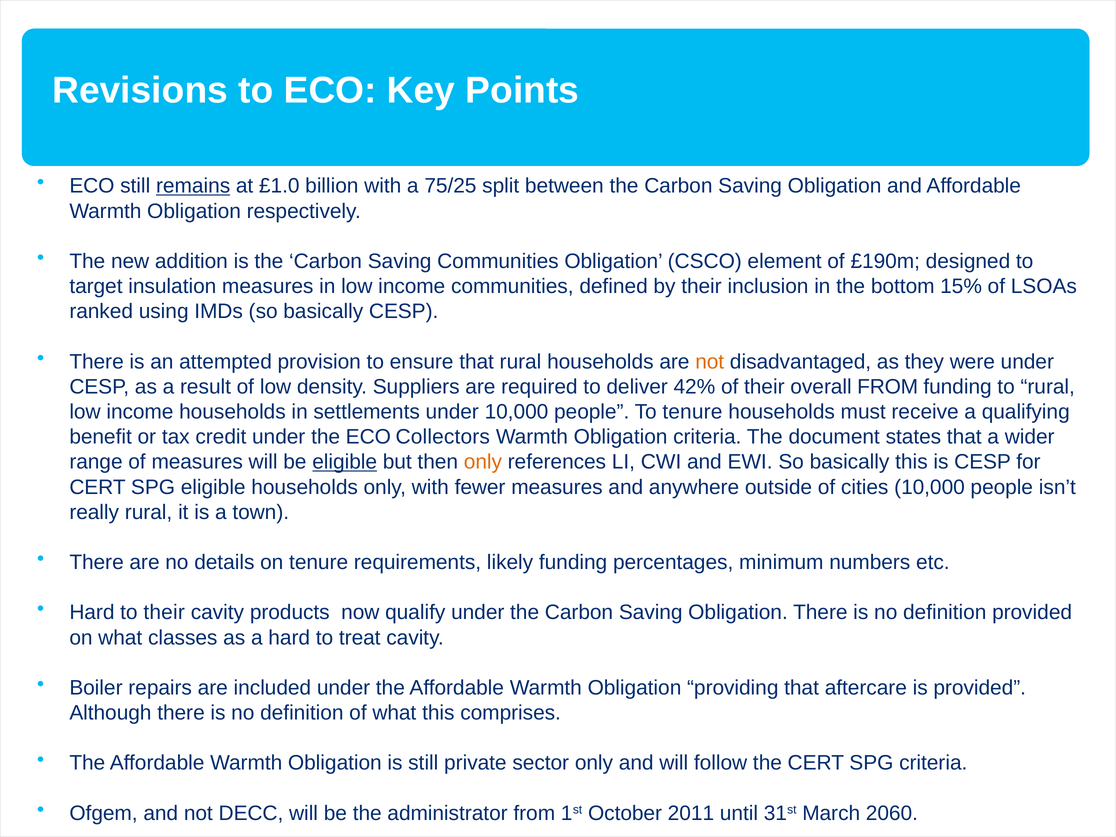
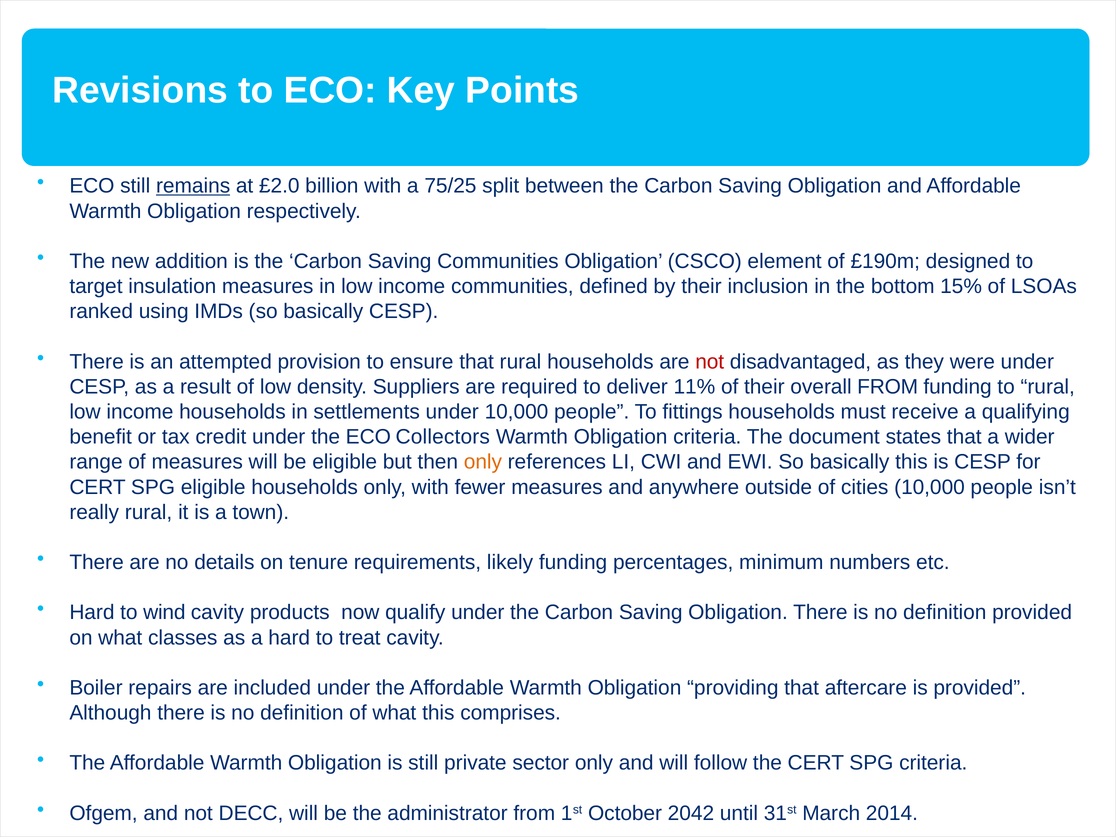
£1.0: £1.0 -> £2.0
not at (710, 362) colour: orange -> red
42%: 42% -> 11%
To tenure: tenure -> fittings
eligible at (345, 462) underline: present -> none
to their: their -> wind
2011: 2011 -> 2042
2060: 2060 -> 2014
